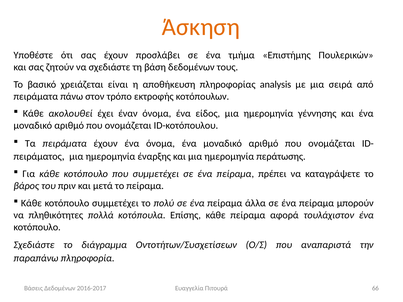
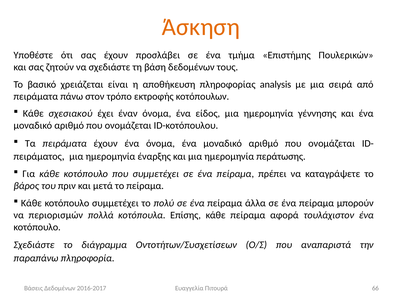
ακολουθεί: ακολουθεί -> σχεσιακού
πληθικότητες: πληθικότητες -> περιορισμών
